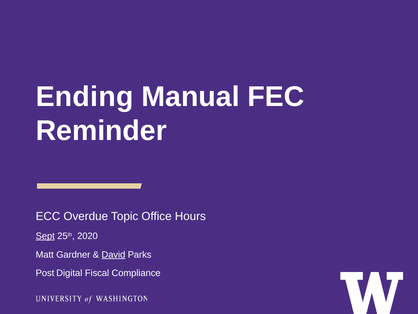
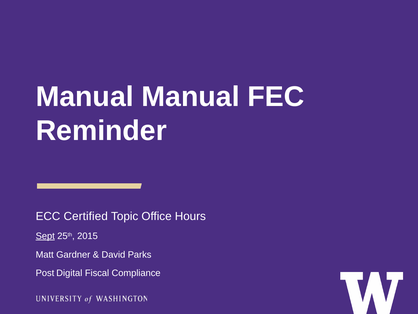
Ending at (85, 96): Ending -> Manual
Overdue: Overdue -> Certified
2020: 2020 -> 2015
David underline: present -> none
